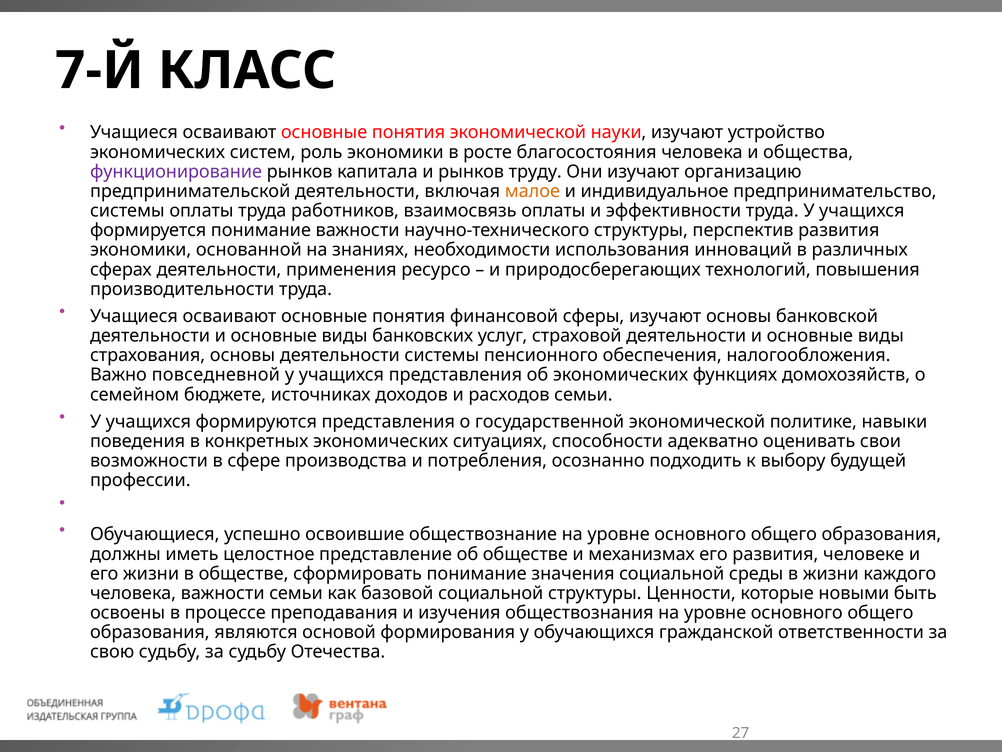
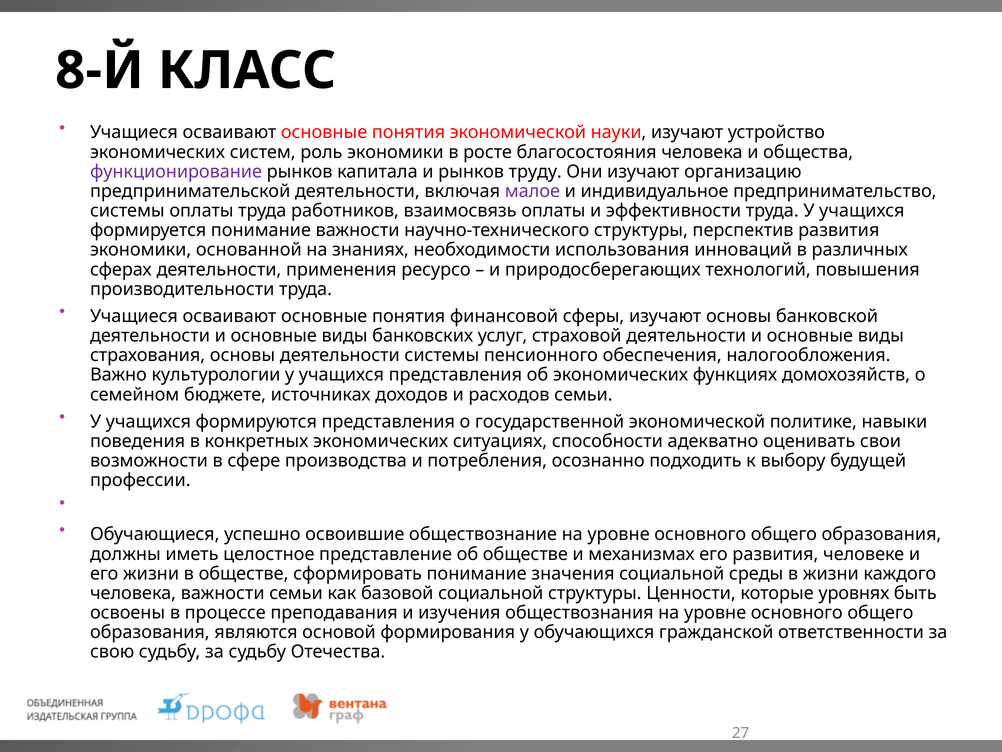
7-Й: 7-Й -> 8-Й
малое colour: orange -> purple
повседневной: повседневной -> культурологии
новыми: новыми -> уровнях
